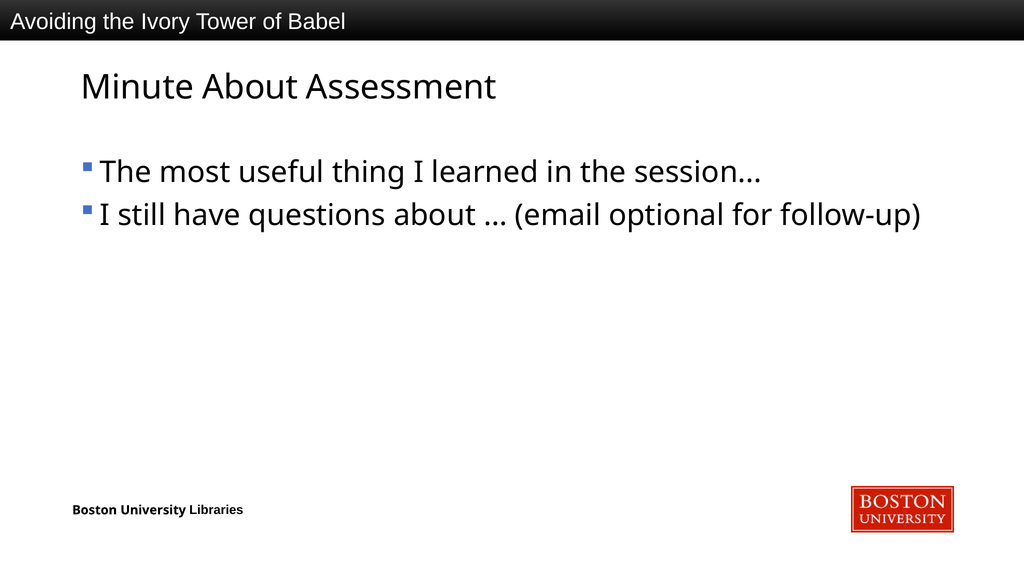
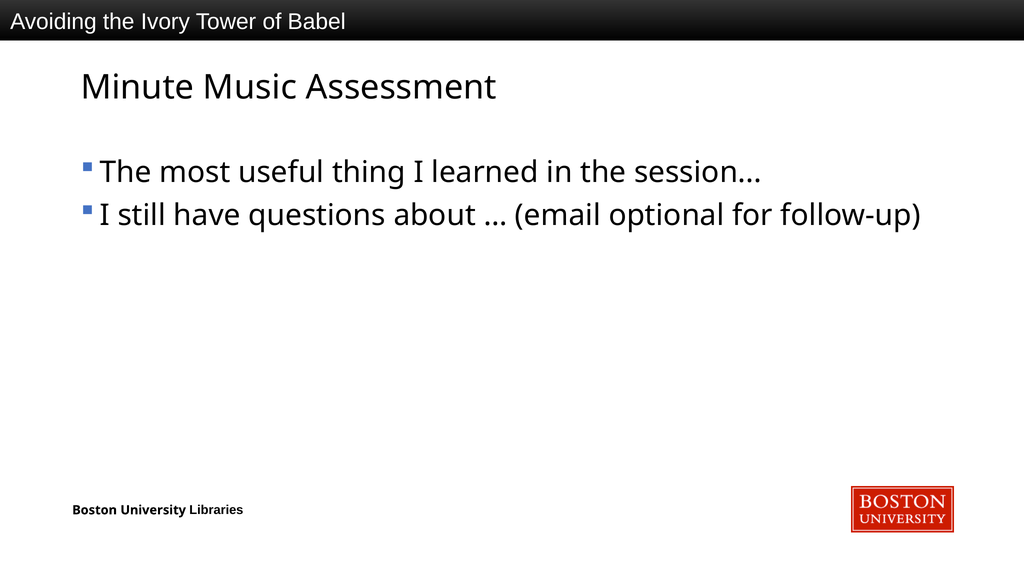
Minute About: About -> Music
